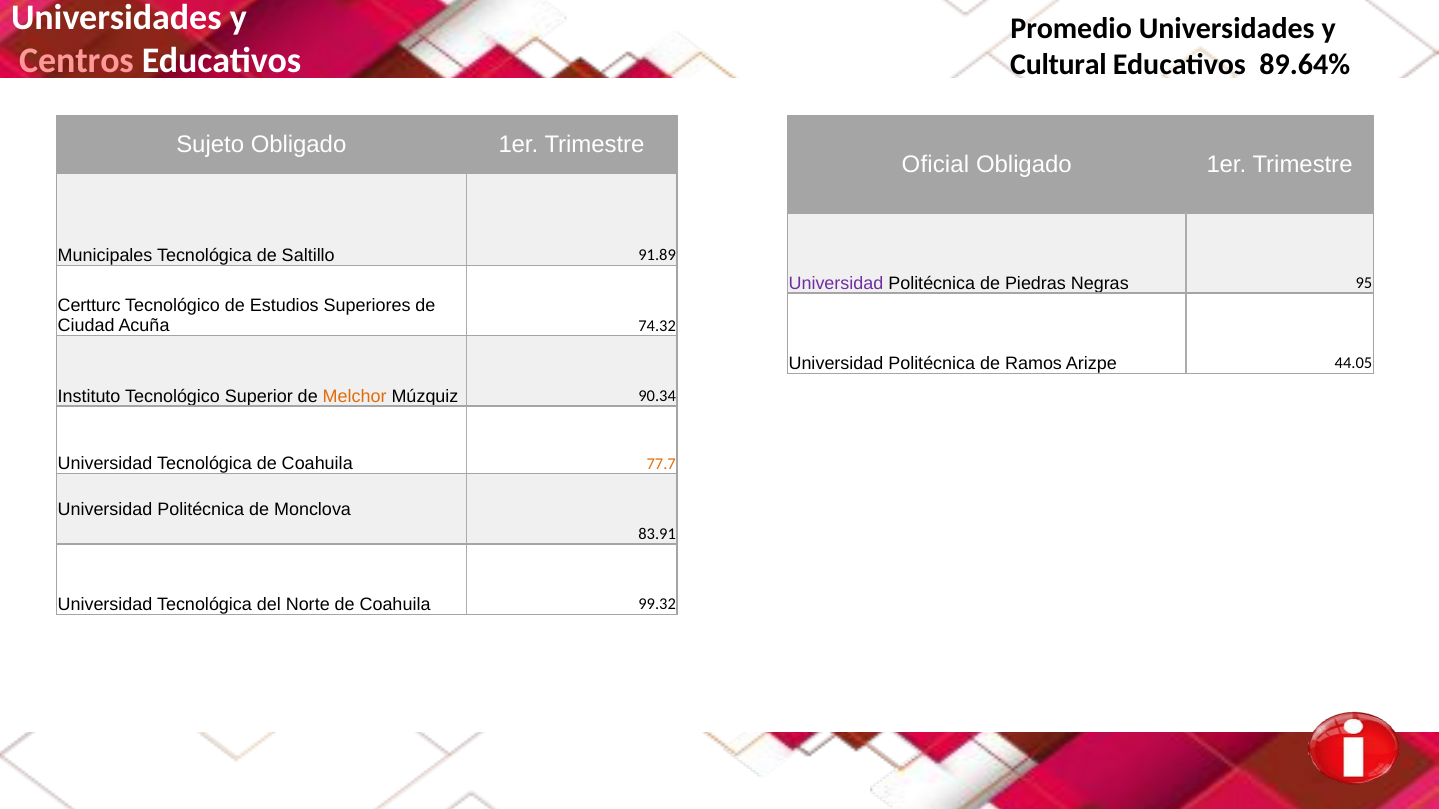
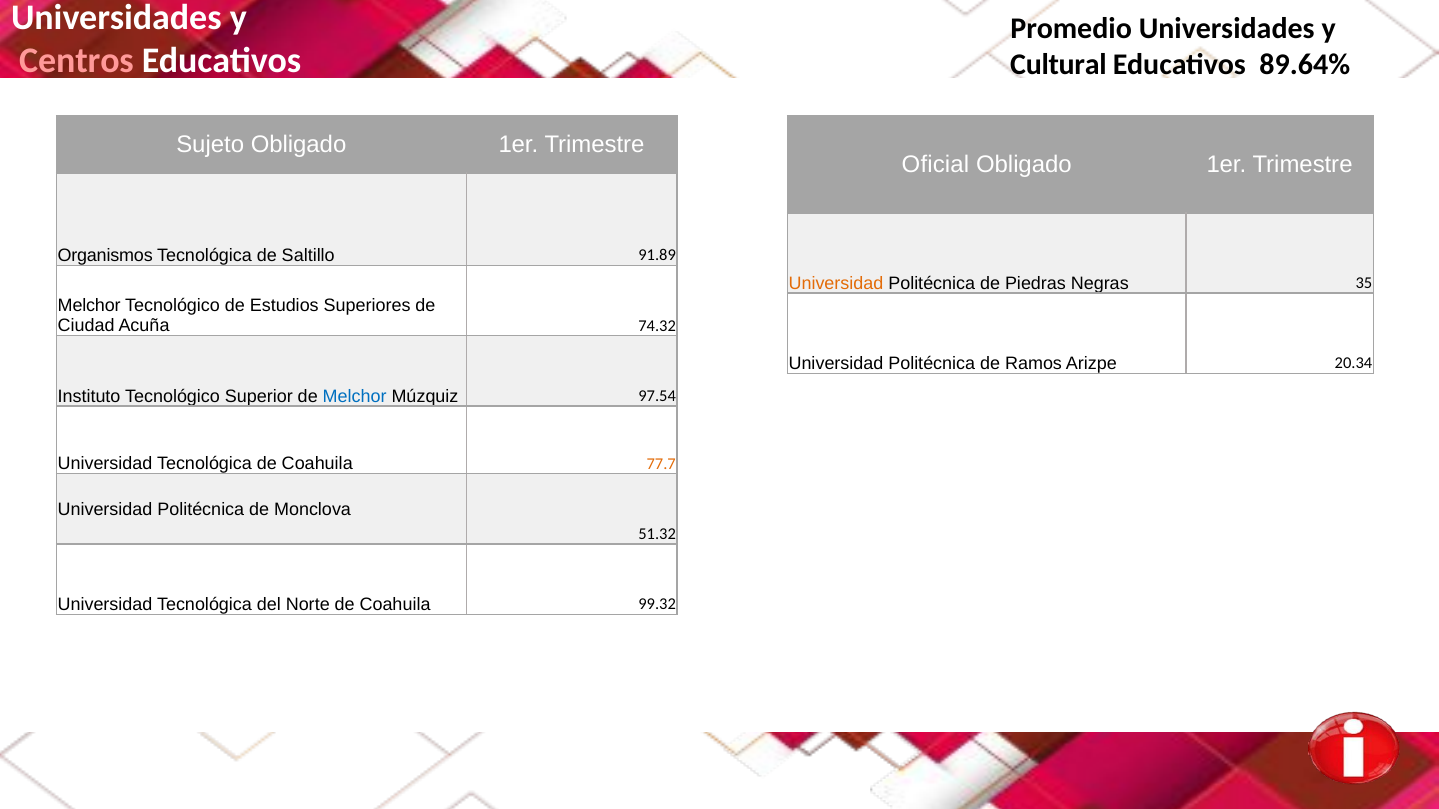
Municipales: Municipales -> Organismos
Universidad at (836, 283) colour: purple -> orange
95: 95 -> 35
Certturc at (89, 306): Certturc -> Melchor
44.05: 44.05 -> 20.34
Melchor at (355, 396) colour: orange -> blue
90.34: 90.34 -> 97.54
83.91: 83.91 -> 51.32
